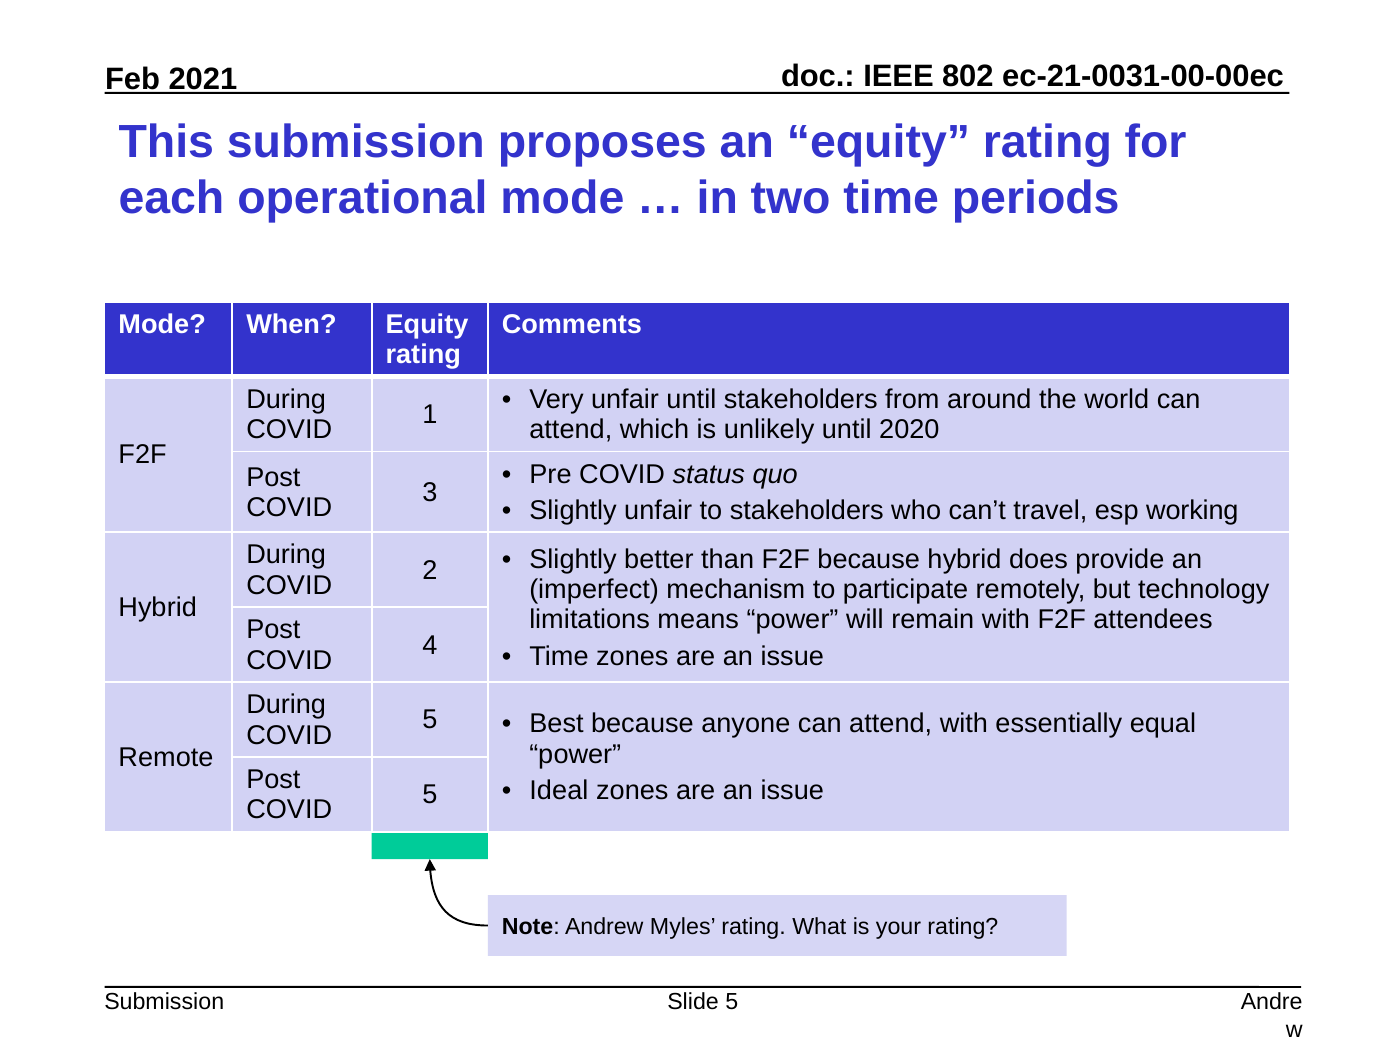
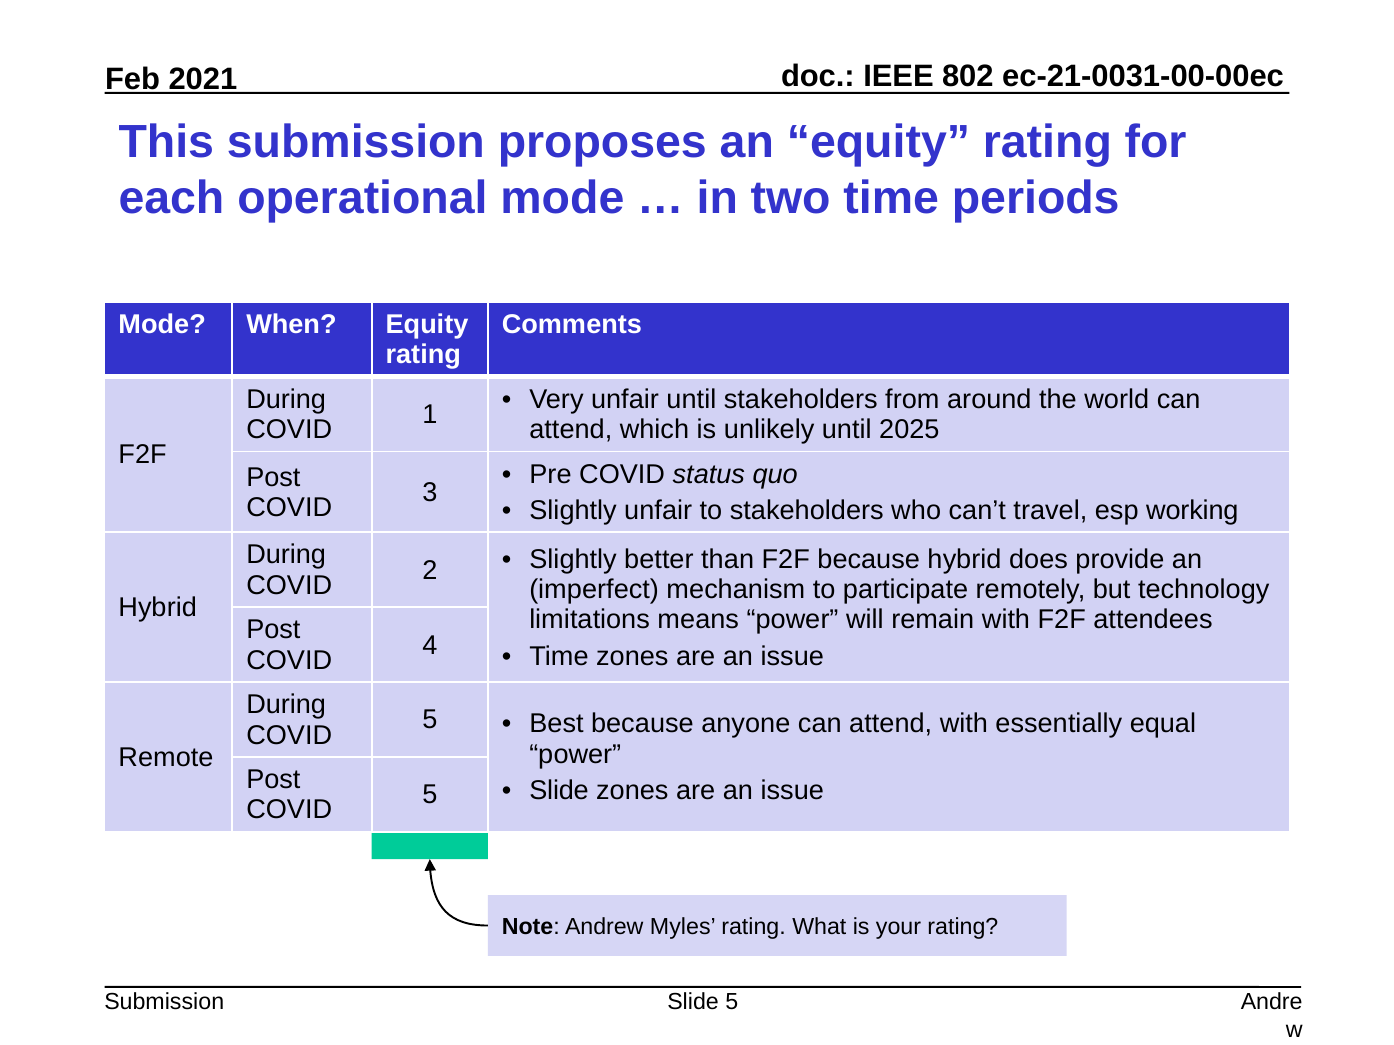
2020: 2020 -> 2025
Ideal at (559, 791): Ideal -> Slide
